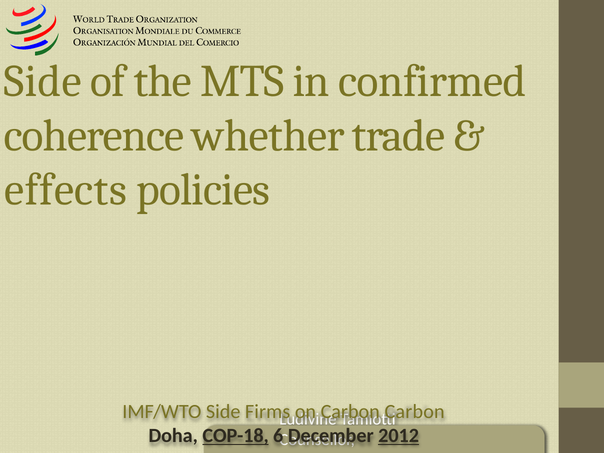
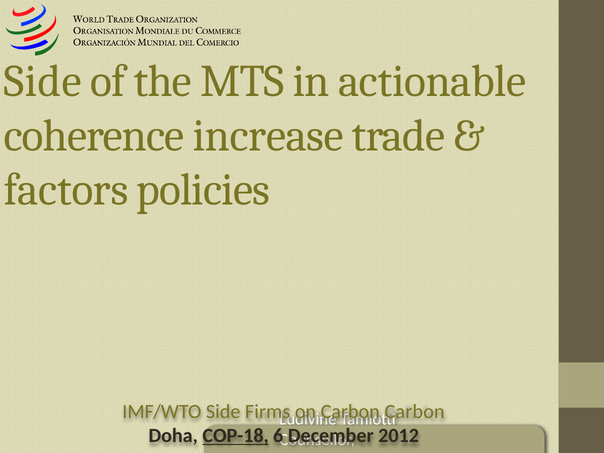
confirmed: confirmed -> actionable
whether: whether -> increase
effects: effects -> factors
2012 underline: present -> none
